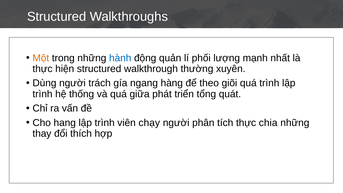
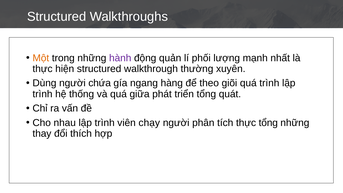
hành colour: blue -> purple
trách: trách -> chứa
hang: hang -> nhau
thực chia: chia -> tổng
